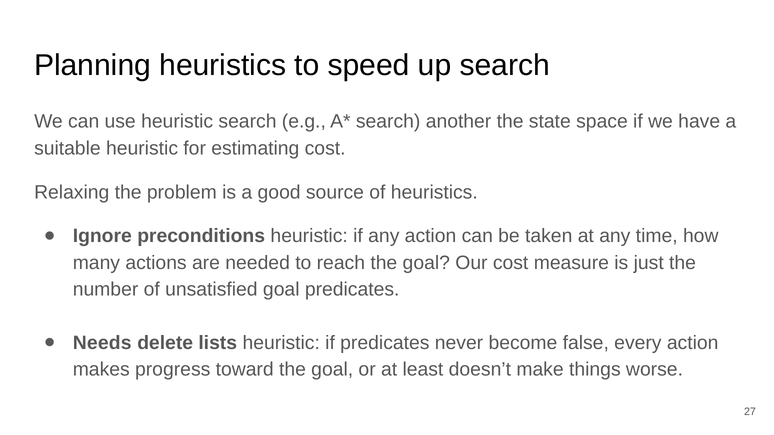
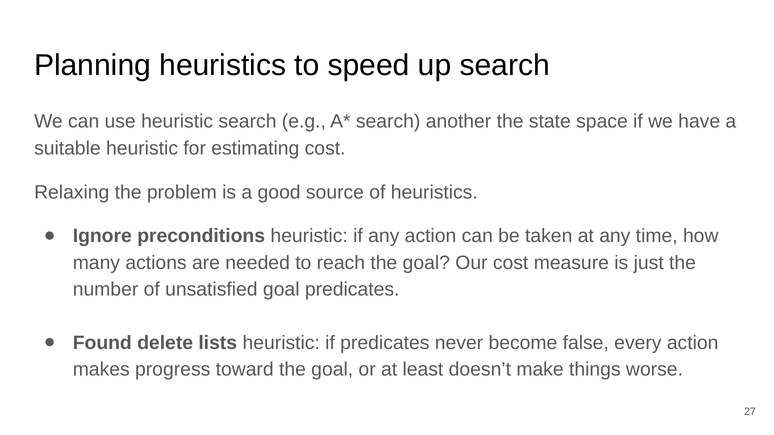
Needs: Needs -> Found
